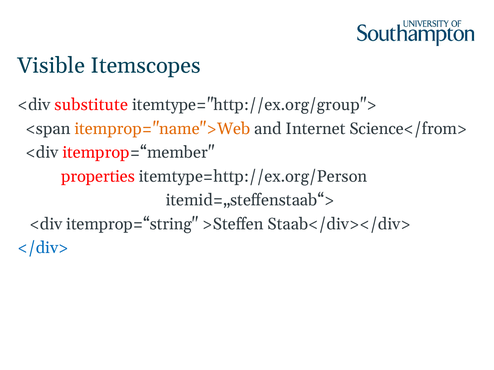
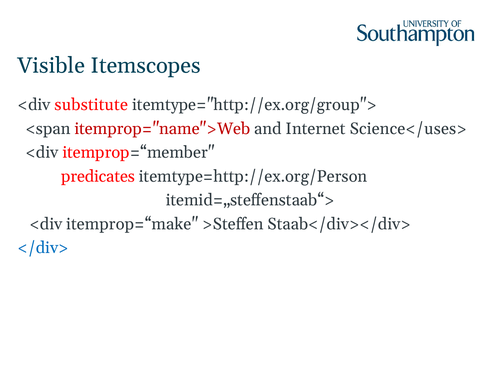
itemprop="name">Web colour: orange -> red
Science</from>: Science</from> -> Science</uses>
properties: properties -> predicates
itemprop=“string: itemprop=“string -> itemprop=“make
